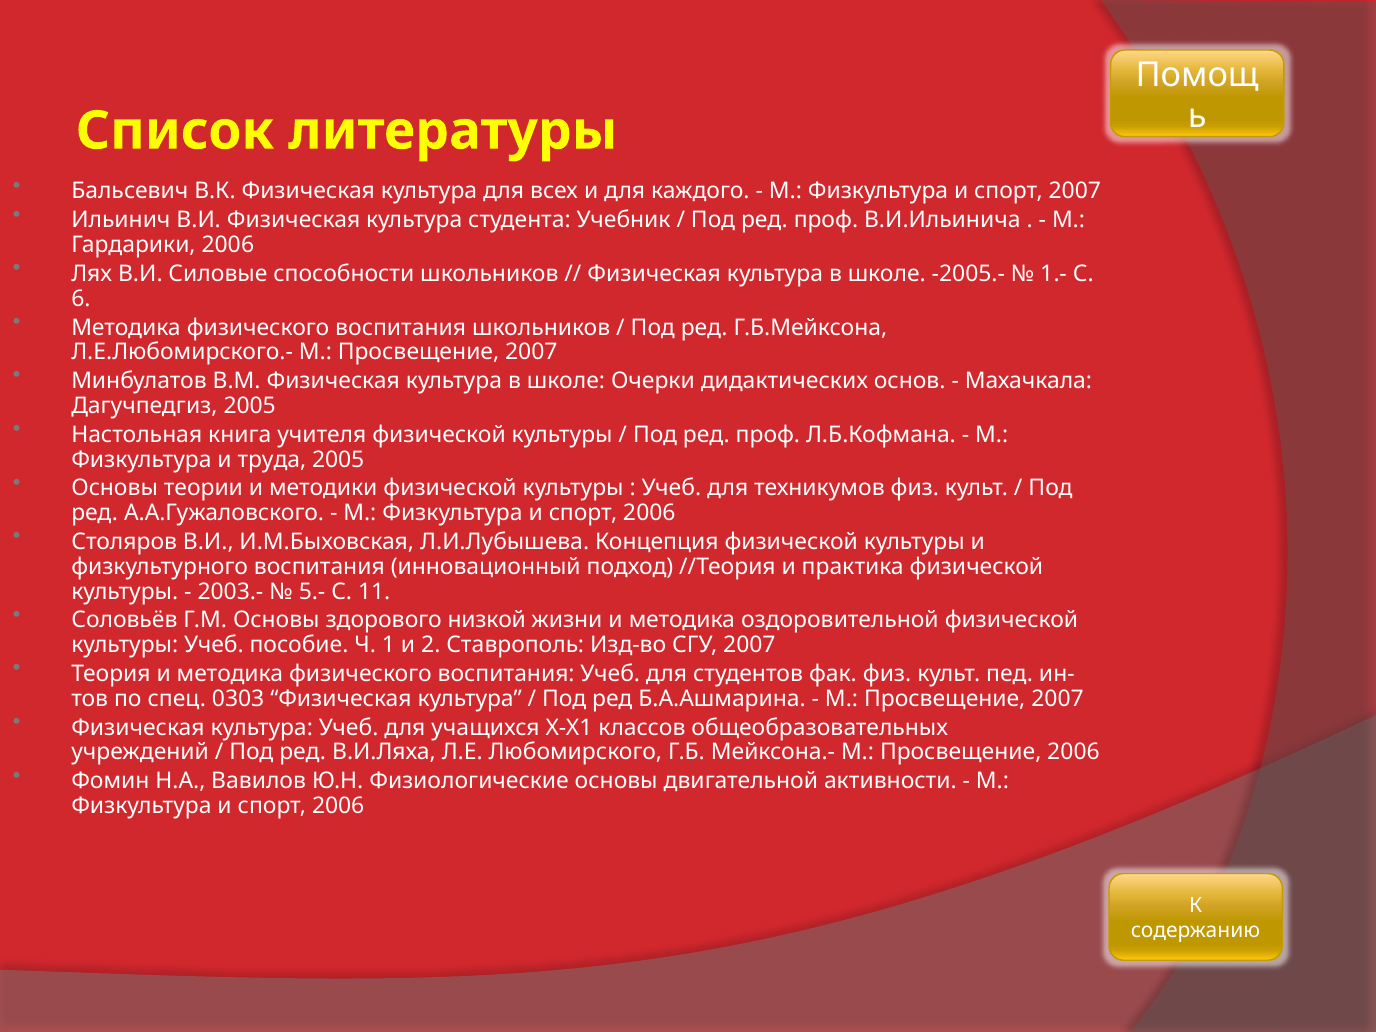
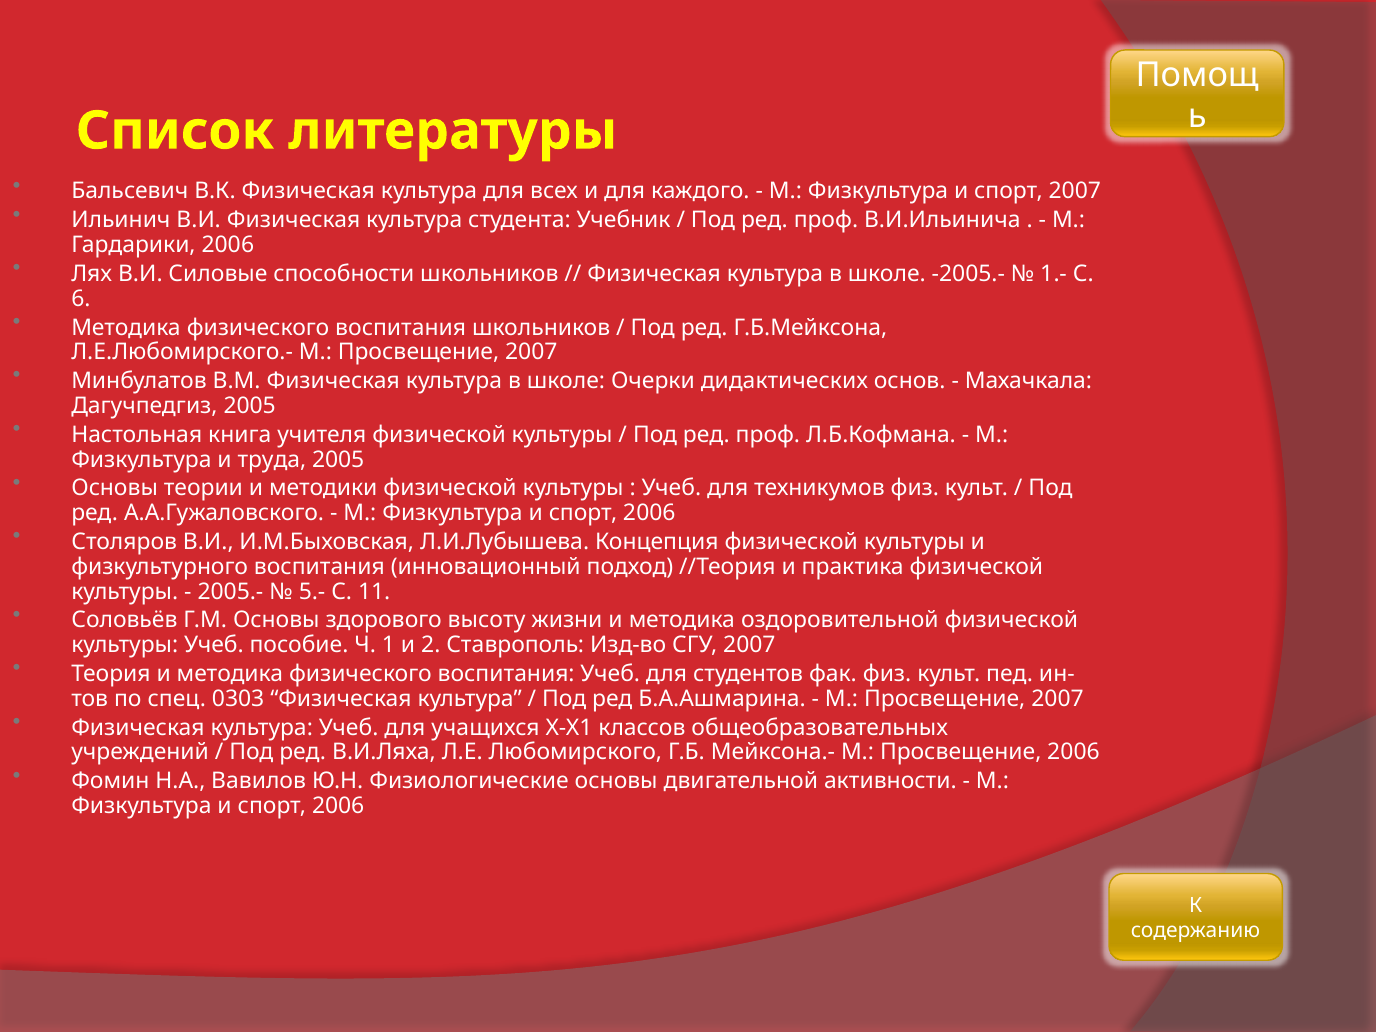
2003.-: 2003.- -> 2005.-
низкой: низкой -> высоту
